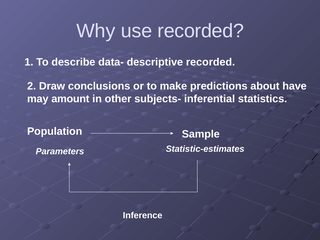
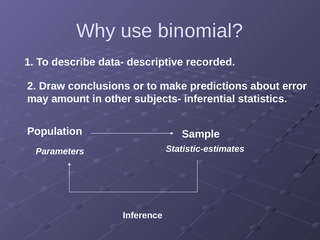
use recorded: recorded -> binomial
have: have -> error
